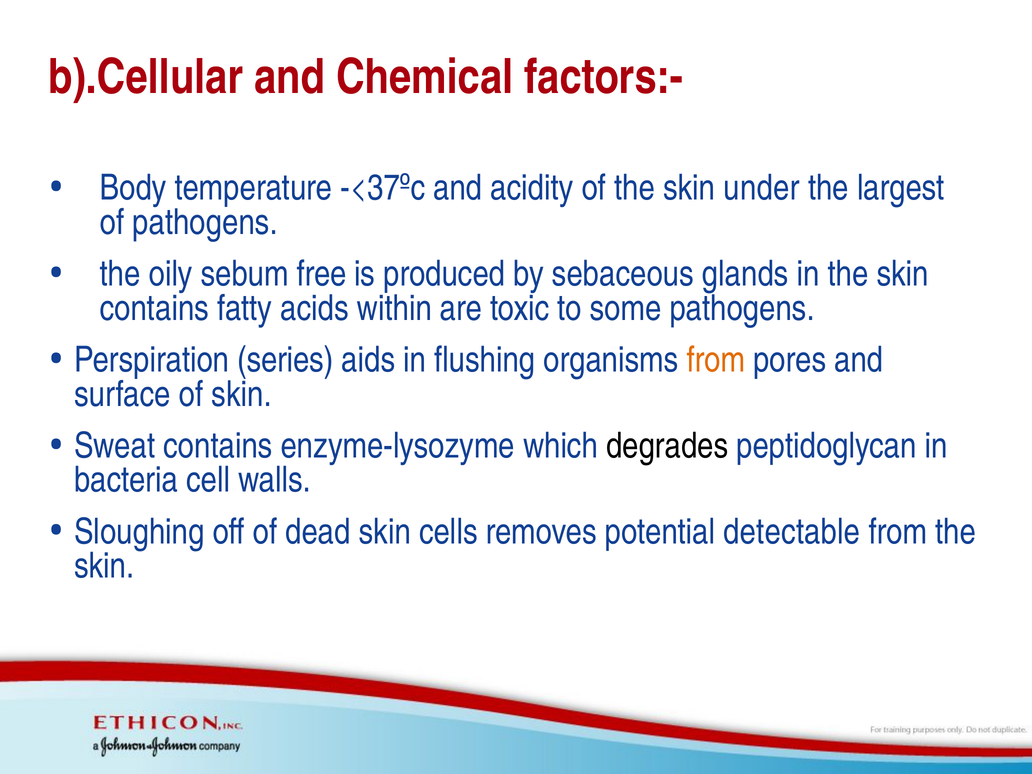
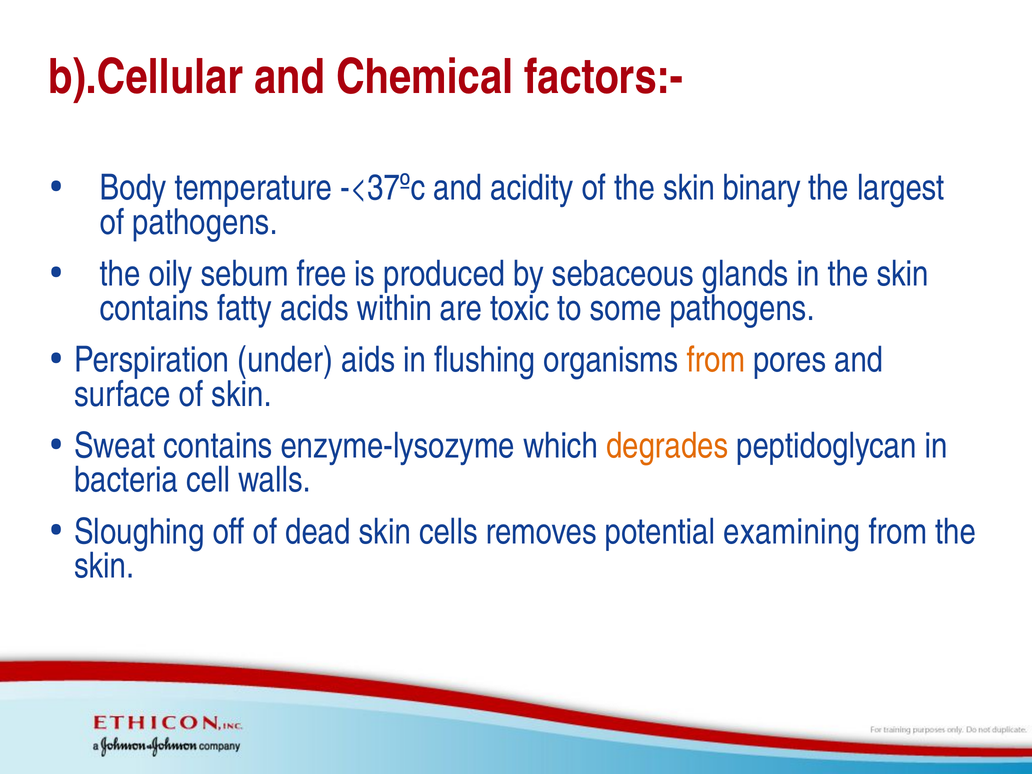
under: under -> binary
series: series -> under
degrades colour: black -> orange
detectable: detectable -> examining
